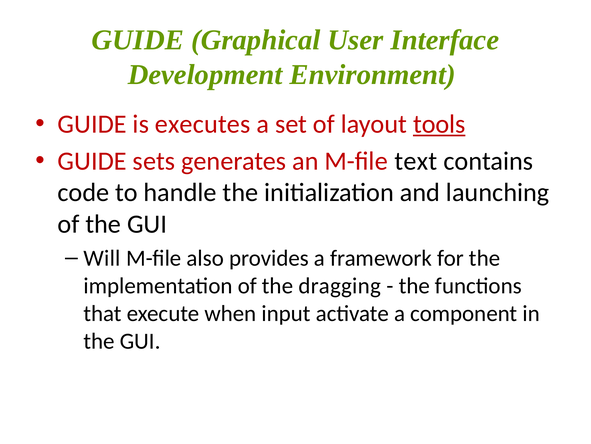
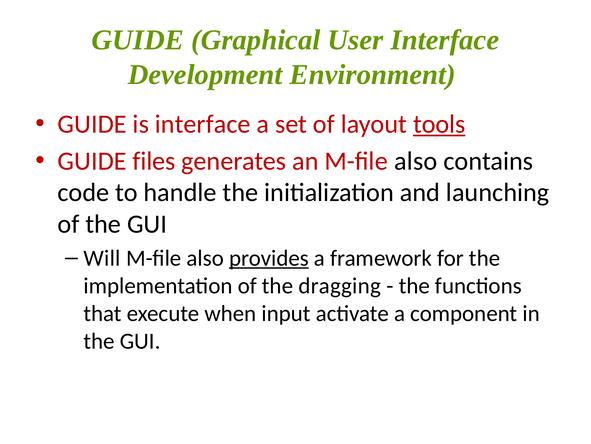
is executes: executes -> interface
sets: sets -> files
an M-file text: text -> also
provides underline: none -> present
